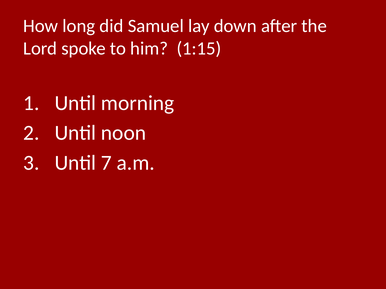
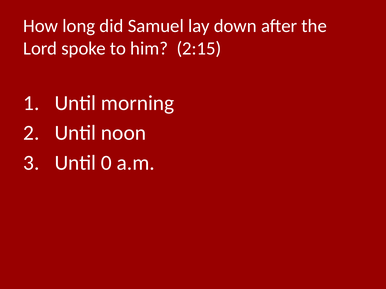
1:15: 1:15 -> 2:15
7: 7 -> 0
